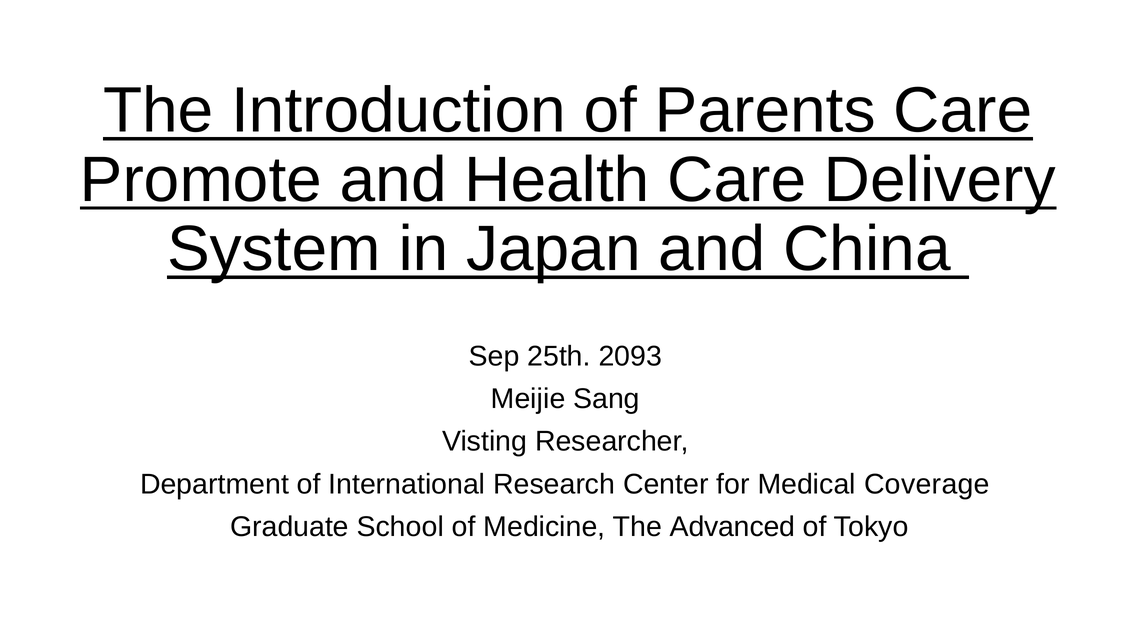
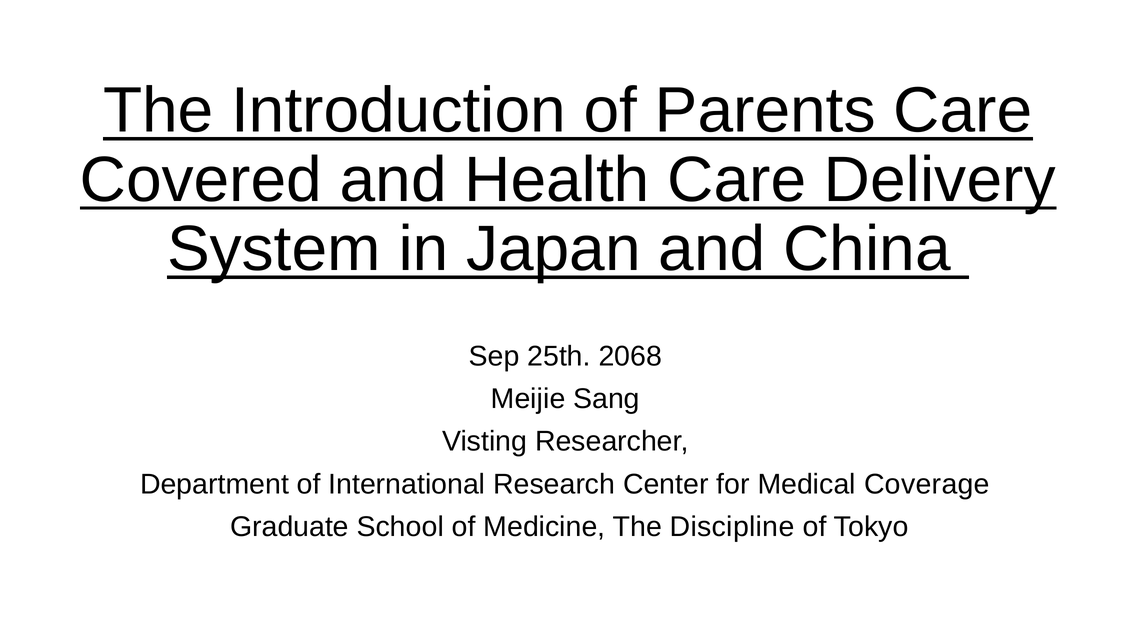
Promote: Promote -> Covered
2093: 2093 -> 2068
Advanced: Advanced -> Discipline
